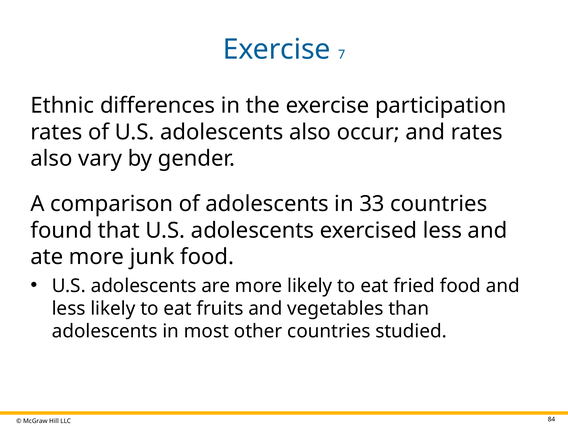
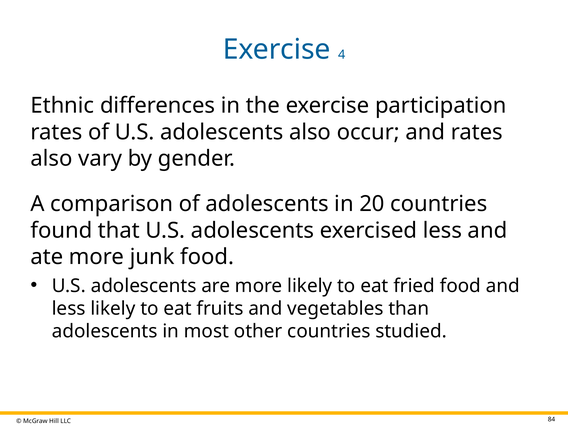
7: 7 -> 4
33: 33 -> 20
